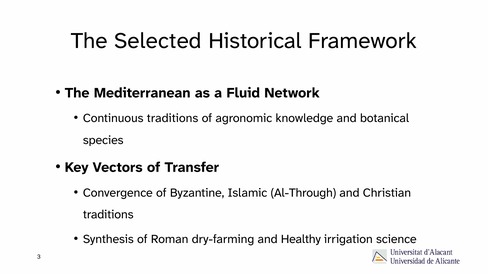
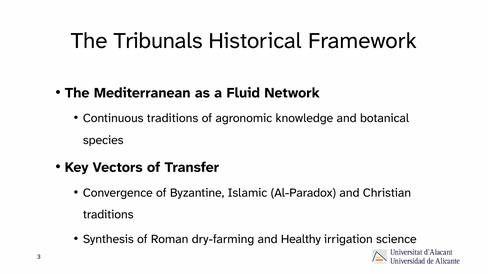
Selected: Selected -> Tribunals
Al-Through: Al-Through -> Al-Paradox
